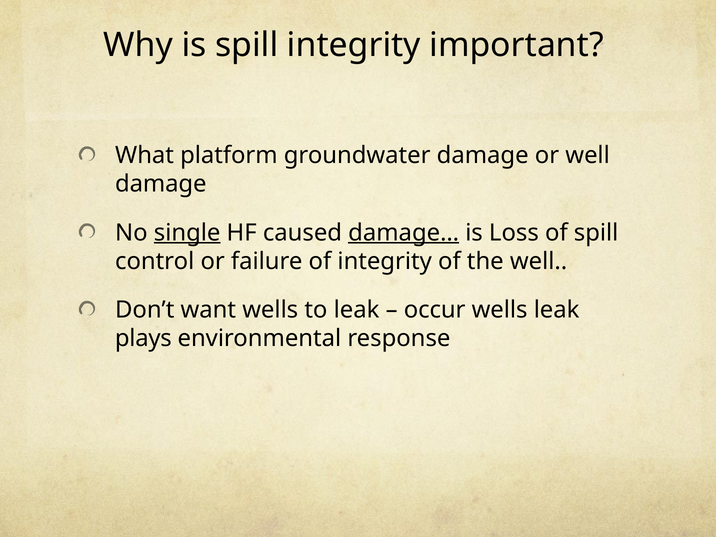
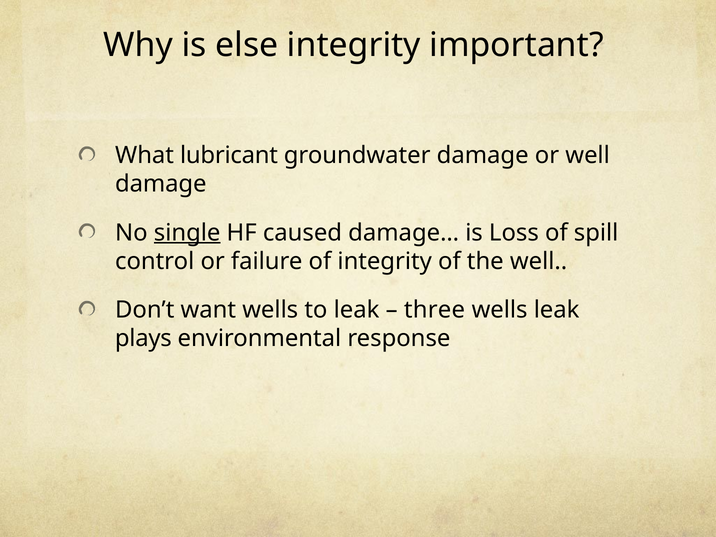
is spill: spill -> else
platform: platform -> lubricant
damage… underline: present -> none
occur: occur -> three
